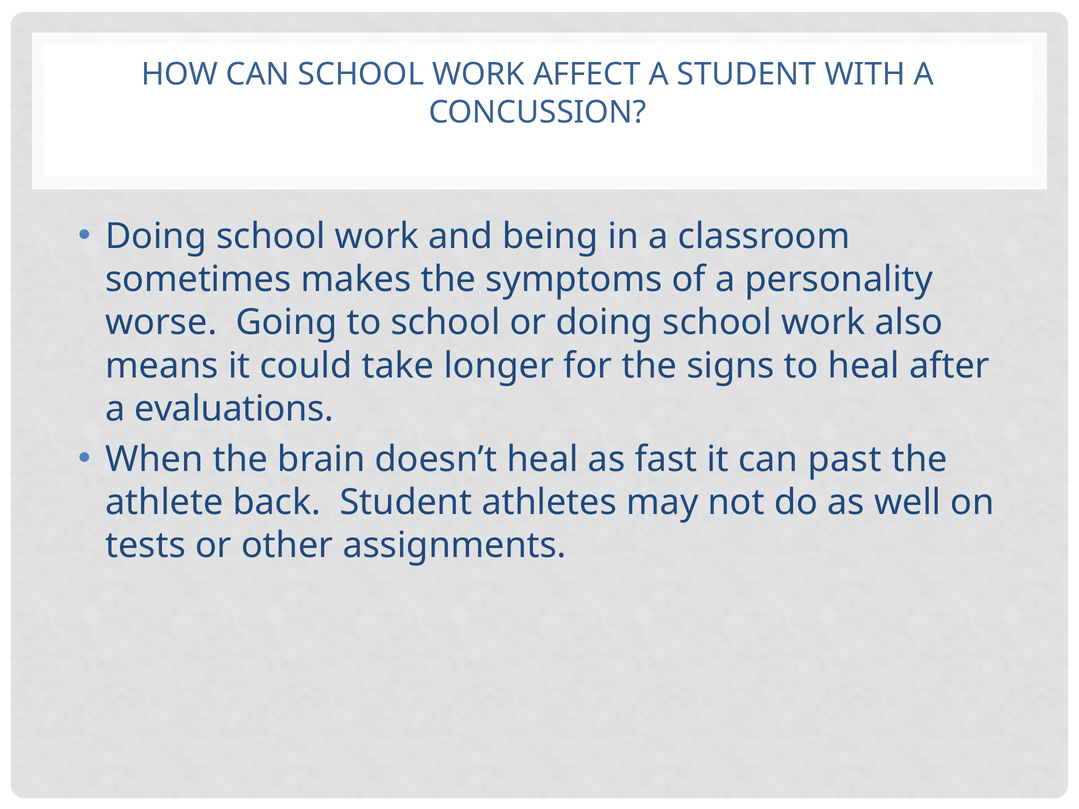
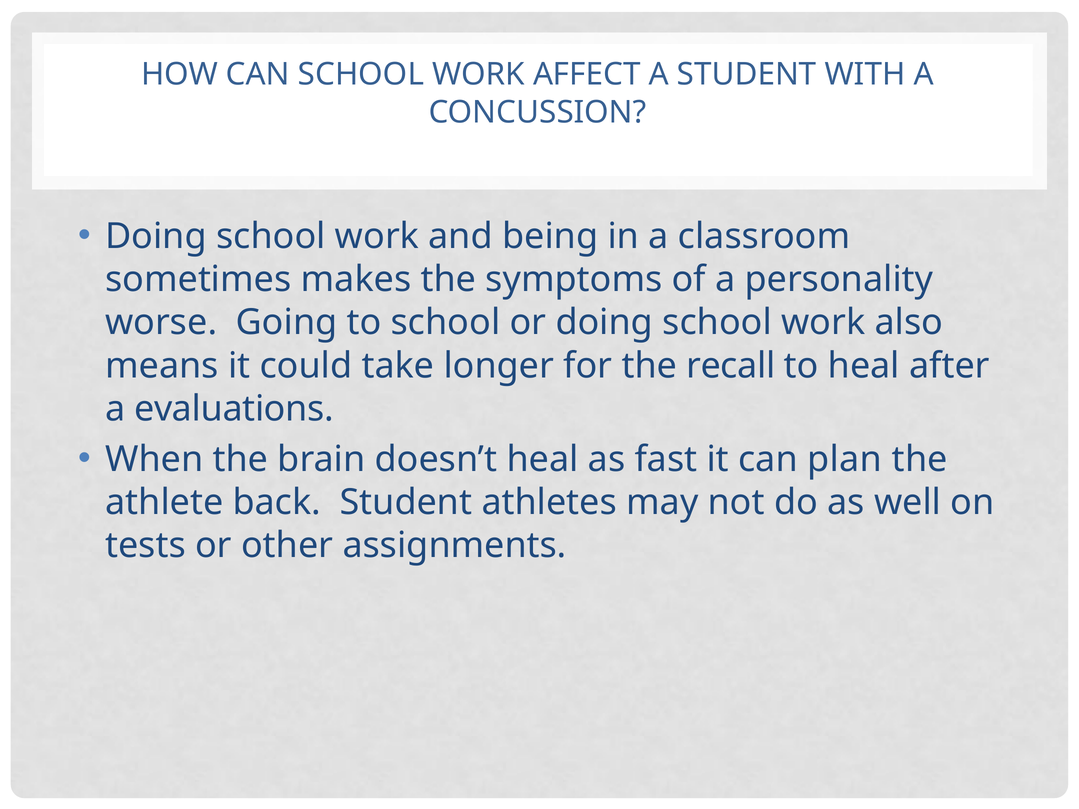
signs: signs -> recall
past: past -> plan
